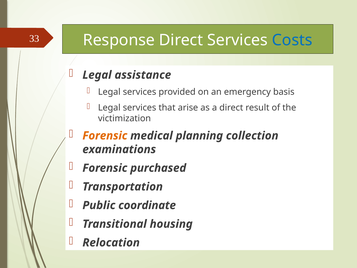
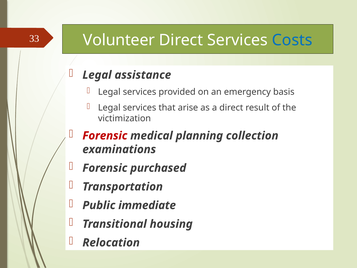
Response: Response -> Volunteer
Forensic at (105, 136) colour: orange -> red
coordinate: coordinate -> immediate
